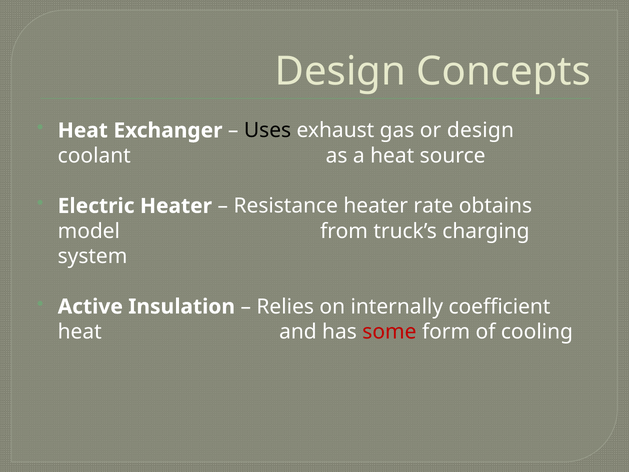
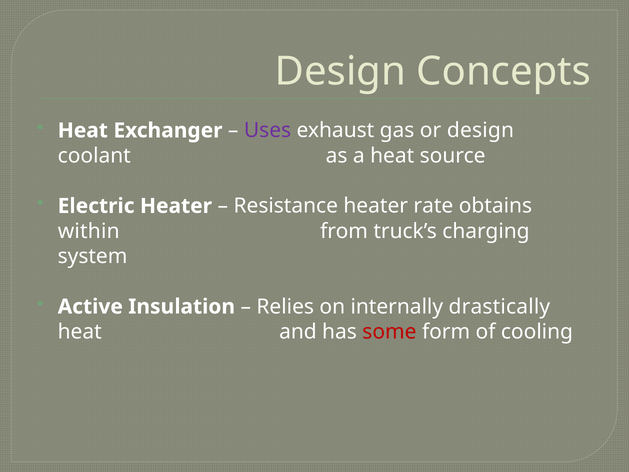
Uses colour: black -> purple
model: model -> within
coefficient: coefficient -> drastically
